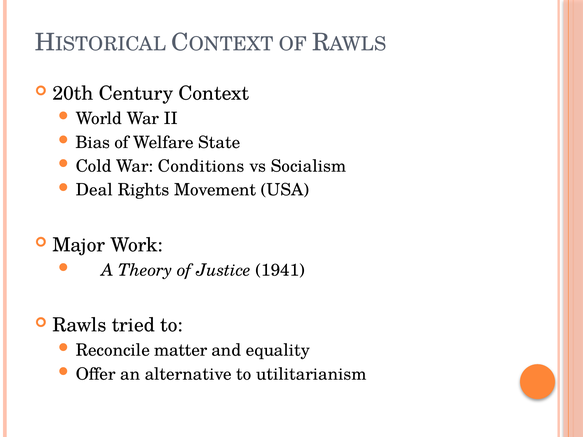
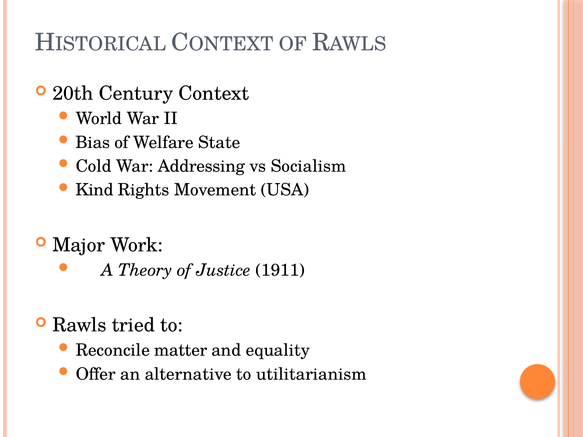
Conditions: Conditions -> Addressing
Deal: Deal -> Kind
1941: 1941 -> 1911
